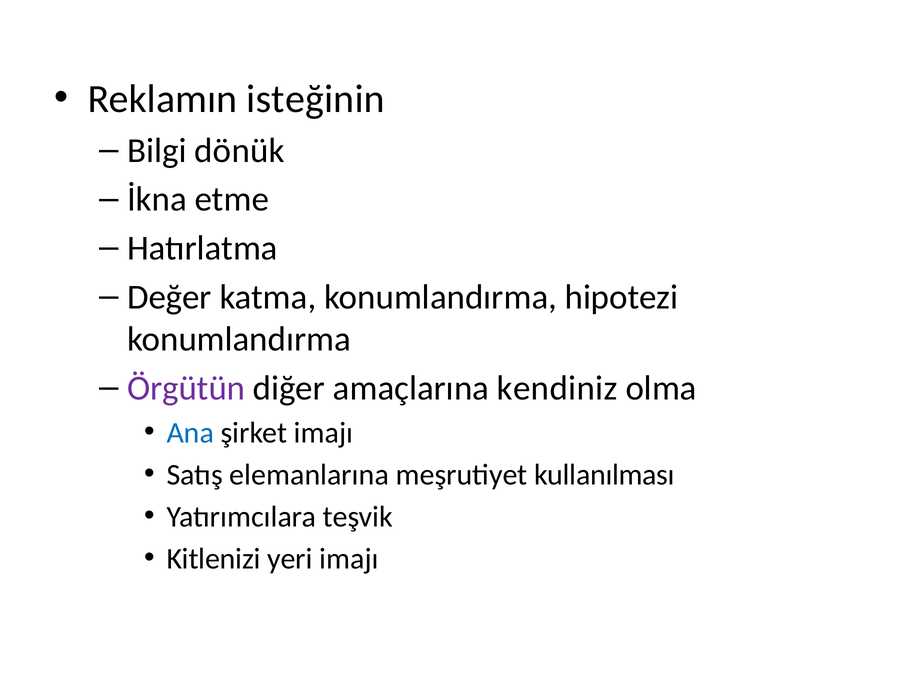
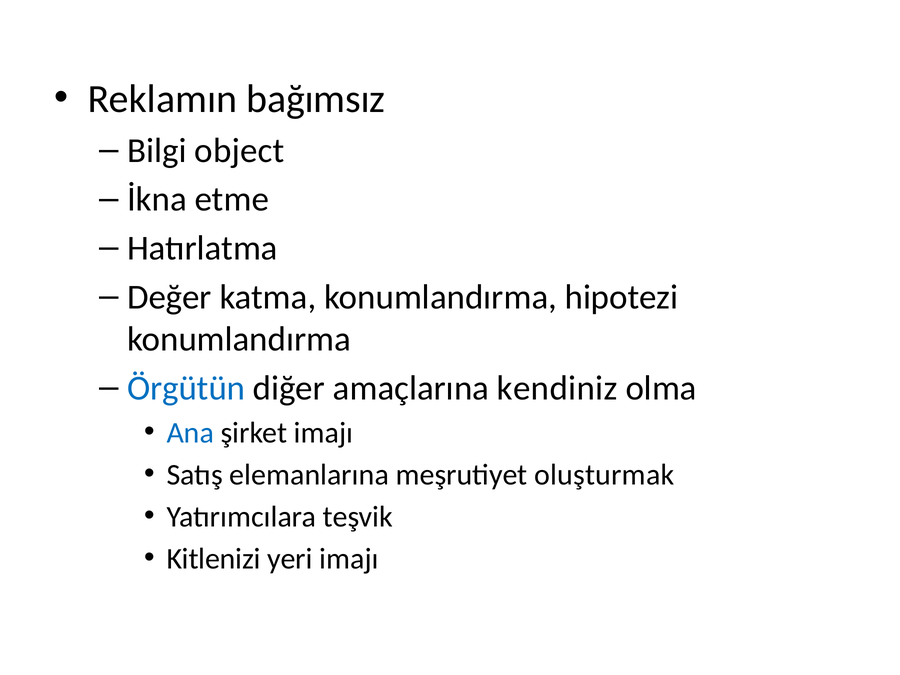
isteğinin: isteğinin -> bağımsız
dönük: dönük -> object
Örgütün colour: purple -> blue
kullanılması: kullanılması -> oluşturmak
